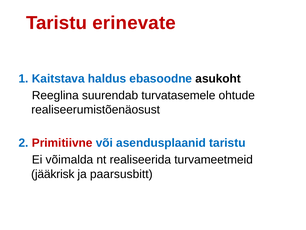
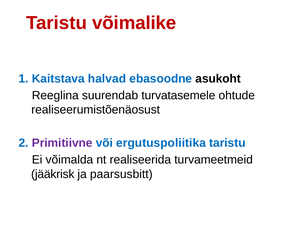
erinevate: erinevate -> võimalike
haldus: haldus -> halvad
Primitiivne colour: red -> purple
asendusplaanid: asendusplaanid -> ergutuspoliitika
